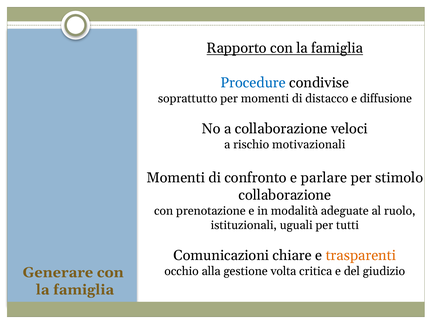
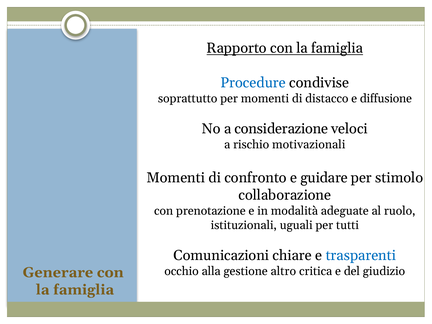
a collaborazione: collaborazione -> considerazione
parlare: parlare -> guidare
trasparenti colour: orange -> blue
volta: volta -> altro
